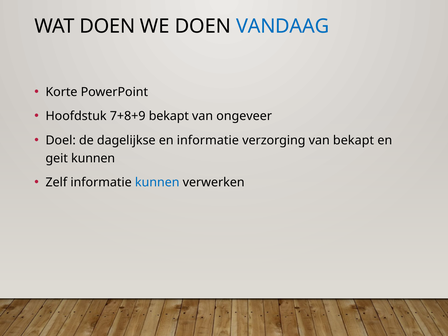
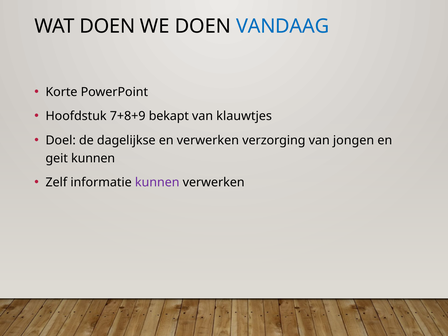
ongeveer: ongeveer -> klauwtjes
en informatie: informatie -> verwerken
van bekapt: bekapt -> jongen
kunnen at (157, 182) colour: blue -> purple
